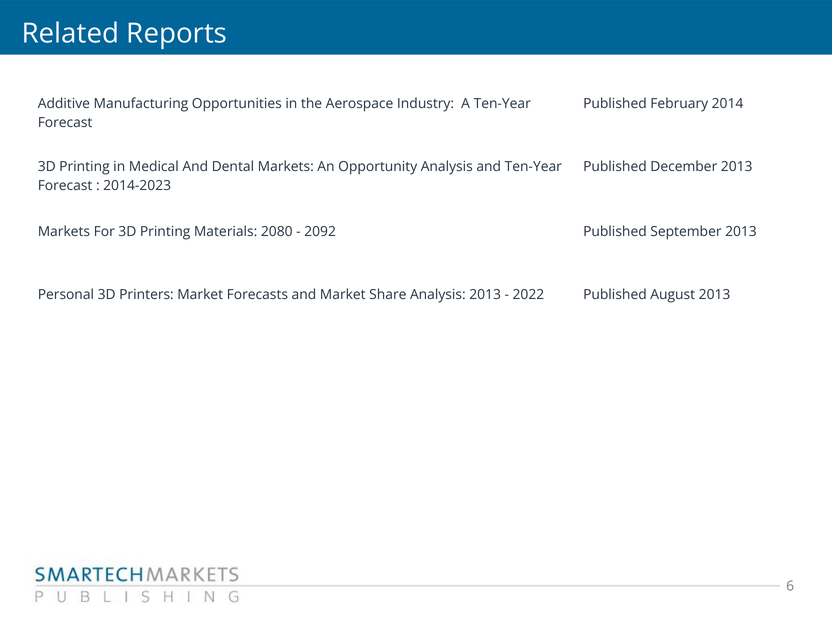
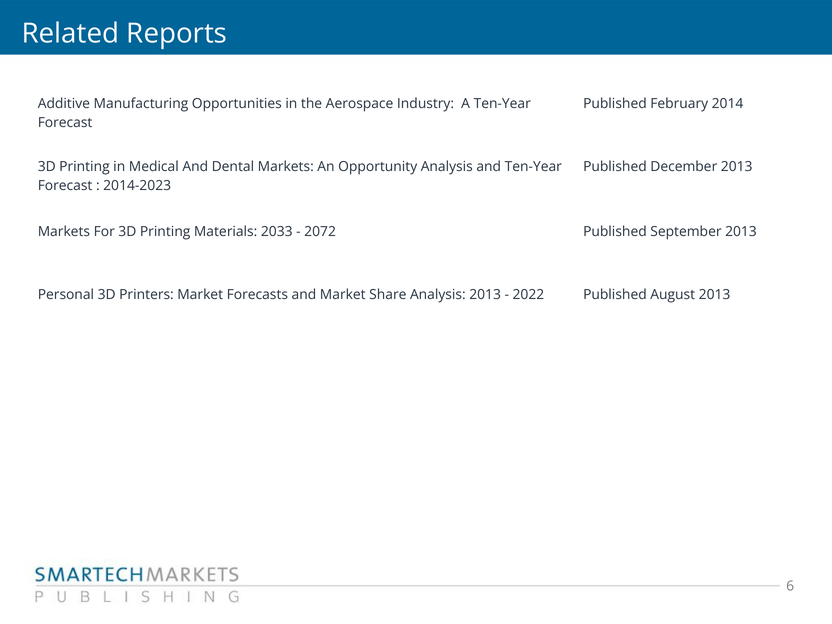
2080: 2080 -> 2033
2092: 2092 -> 2072
